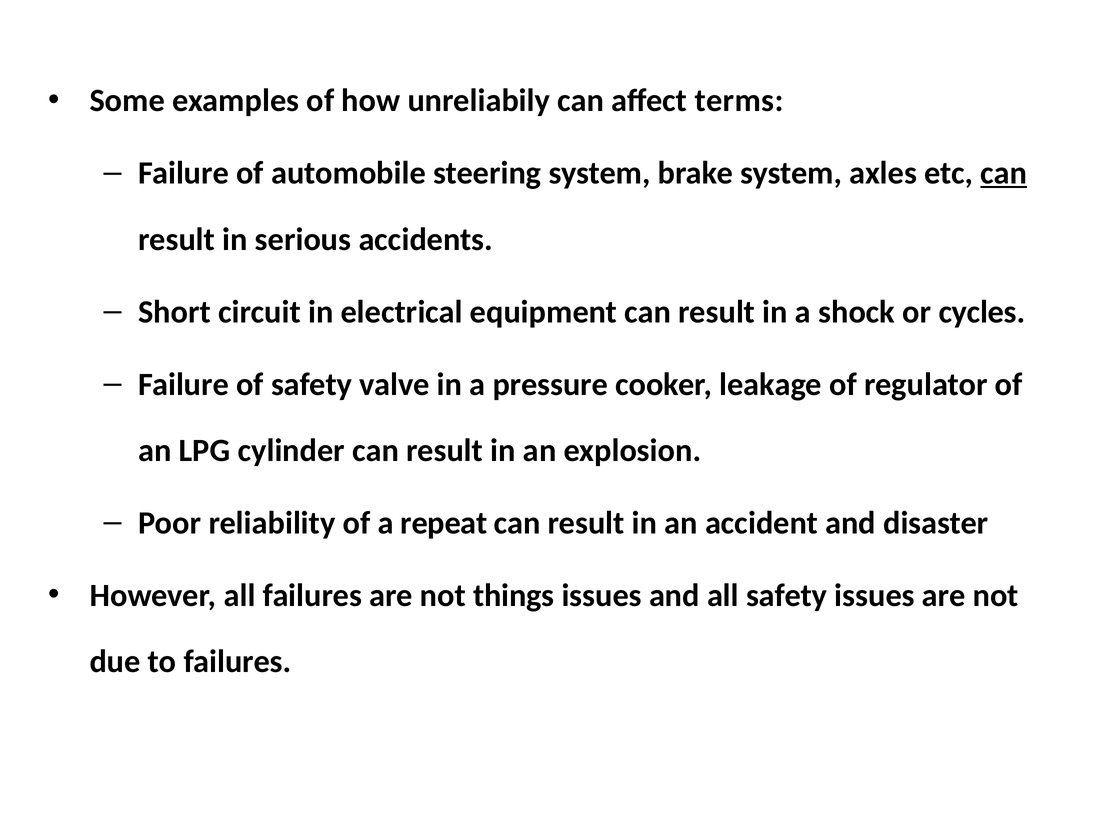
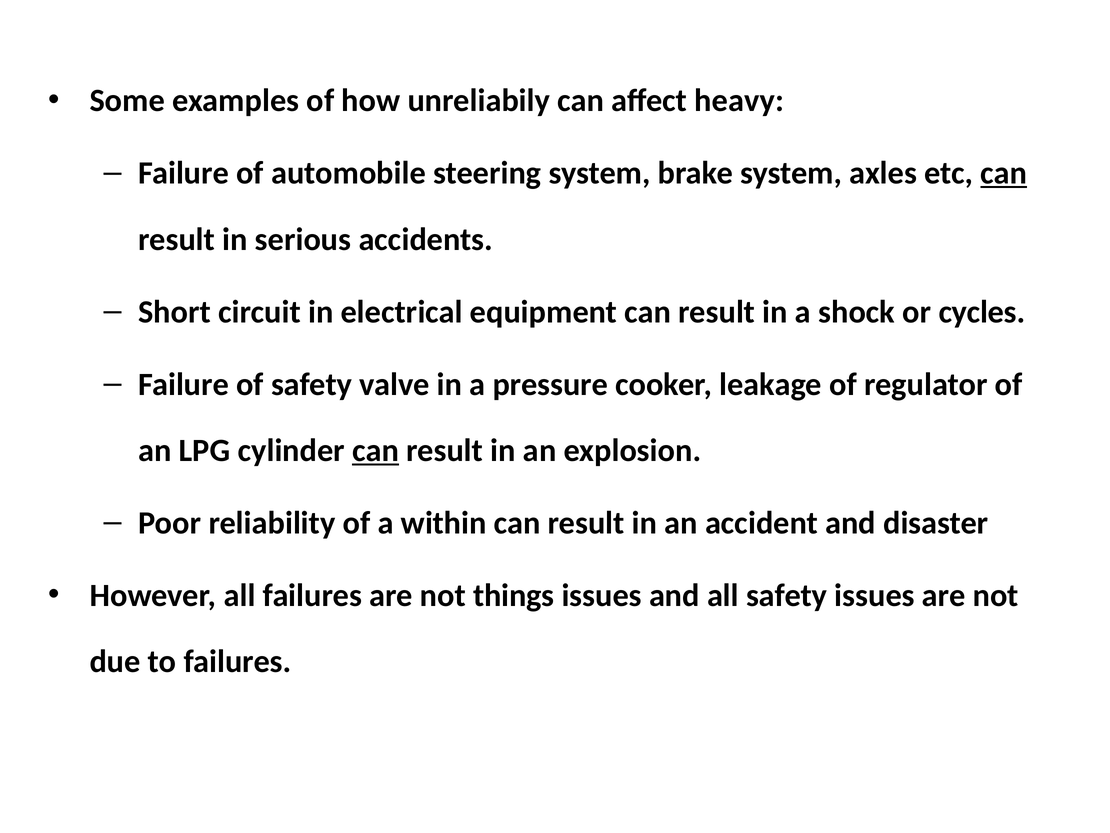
terms: terms -> heavy
can at (376, 450) underline: none -> present
repeat: repeat -> within
